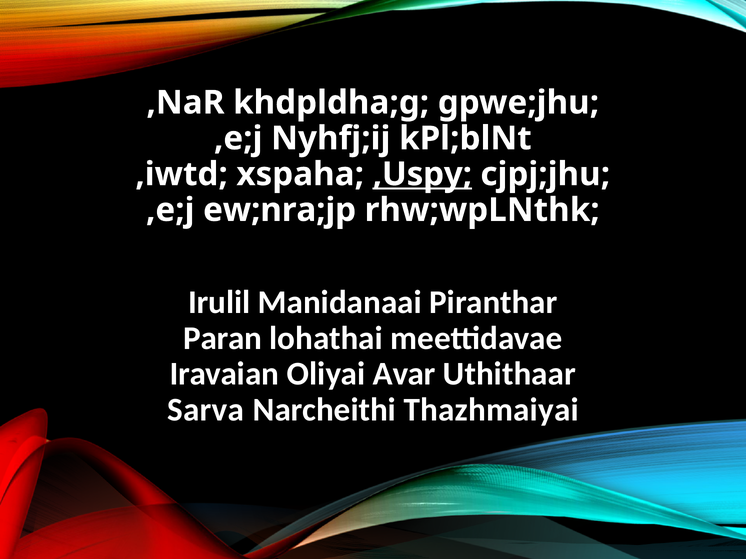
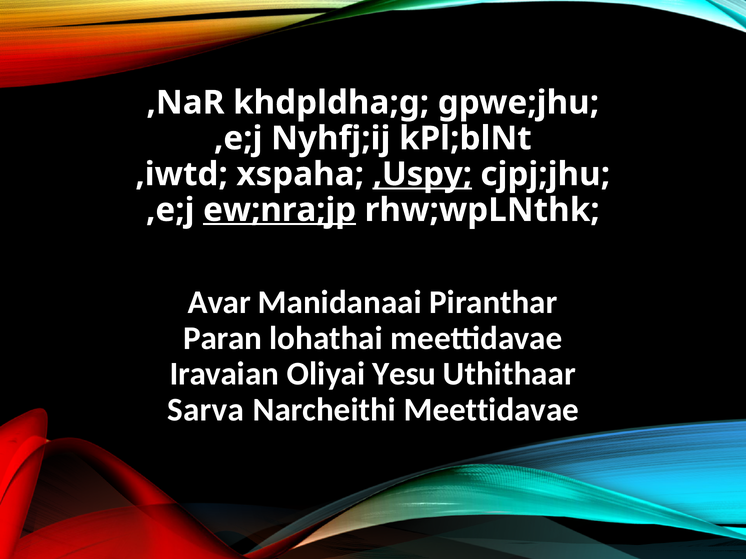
ew;nra;jp underline: none -> present
Irulil: Irulil -> Avar
Avar: Avar -> Yesu
Narcheithi Thazhmaiyai: Thazhmaiyai -> Meettidavae
